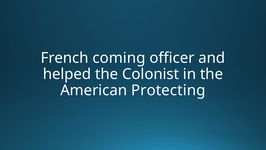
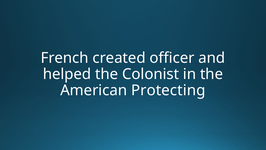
coming: coming -> created
